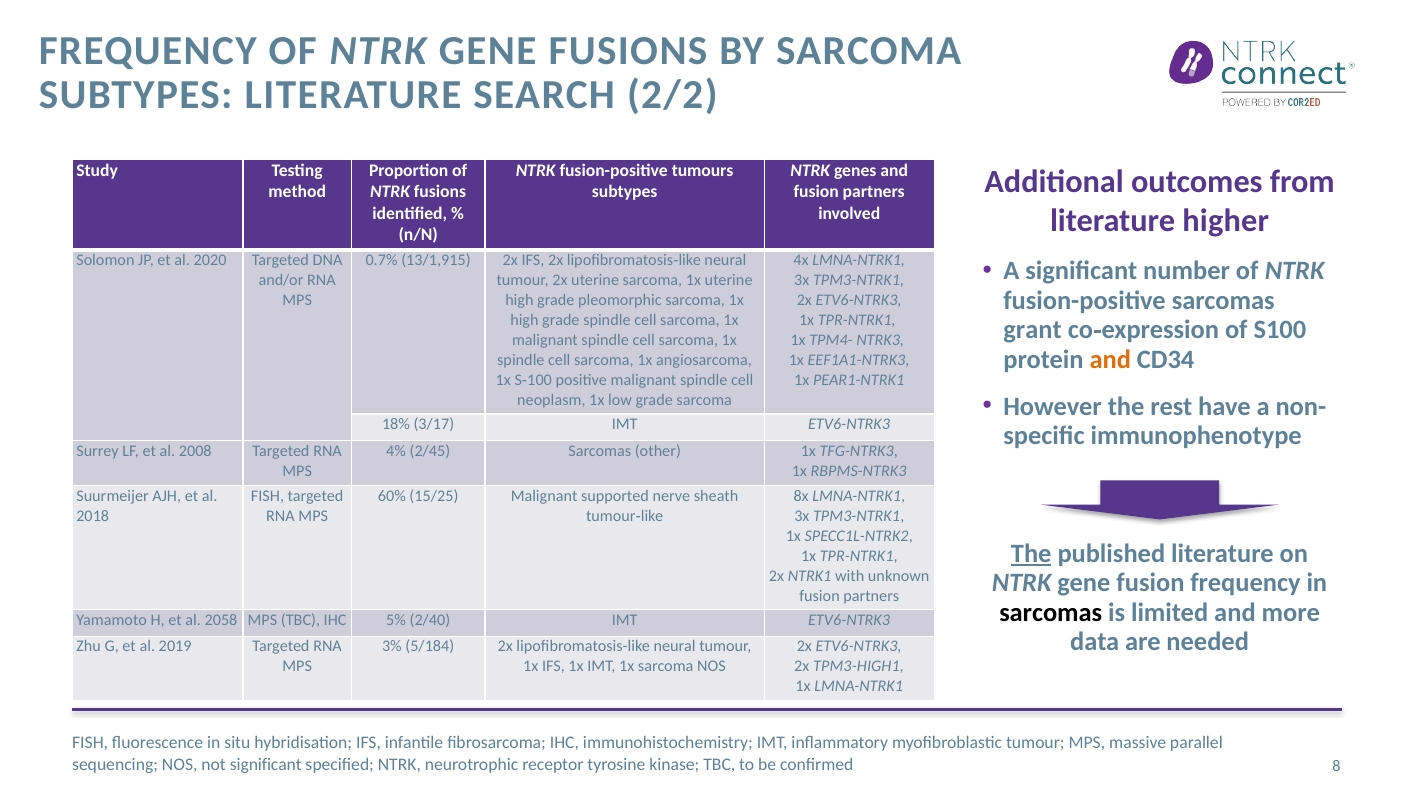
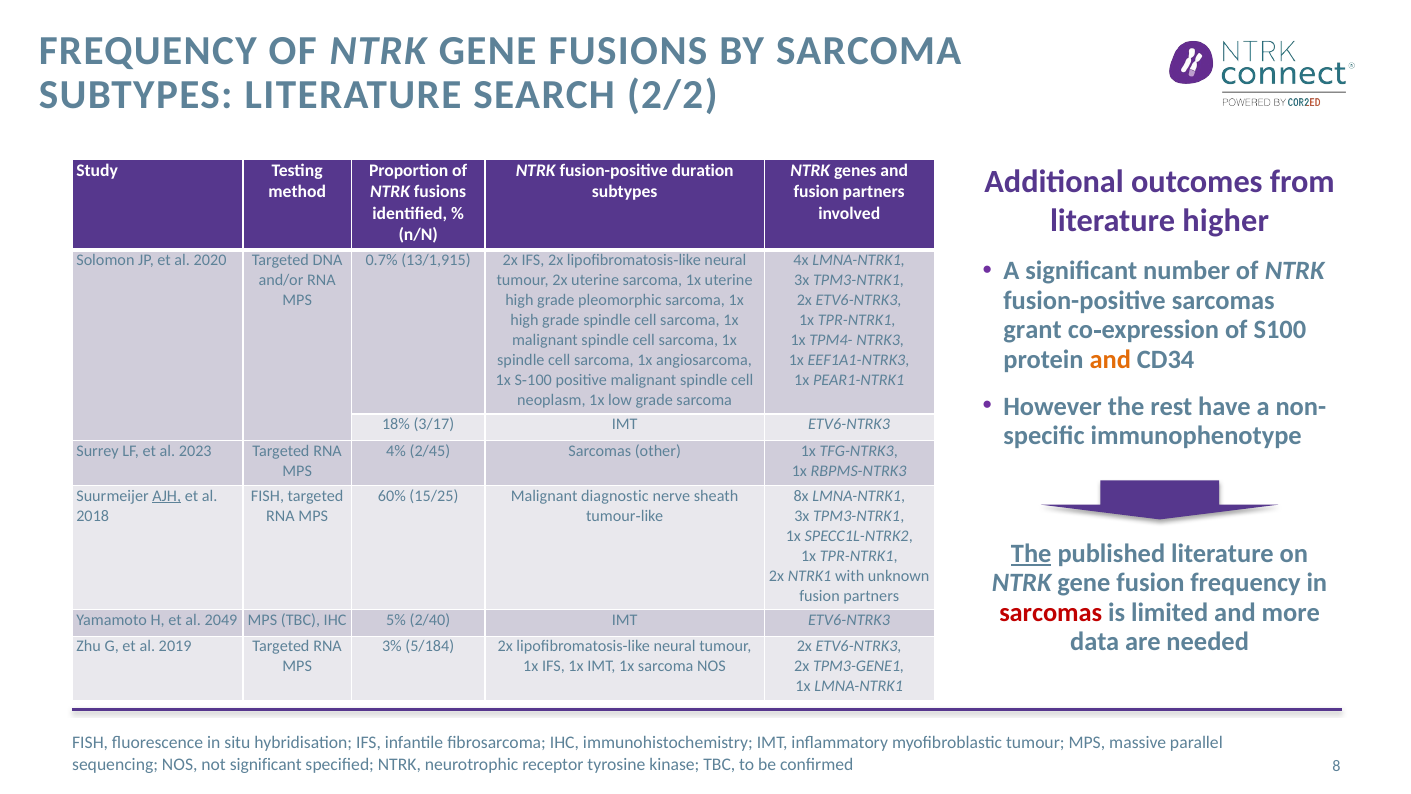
tumours: tumours -> duration
2008: 2008 -> 2023
AJH underline: none -> present
supported: supported -> diagnostic
sarcomas at (1051, 612) colour: black -> red
2058: 2058 -> 2049
TPM3-HIGH1: TPM3-HIGH1 -> TPM3-GENE1
